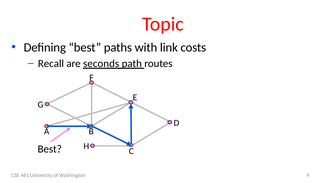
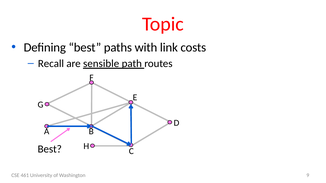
seconds: seconds -> sensible
